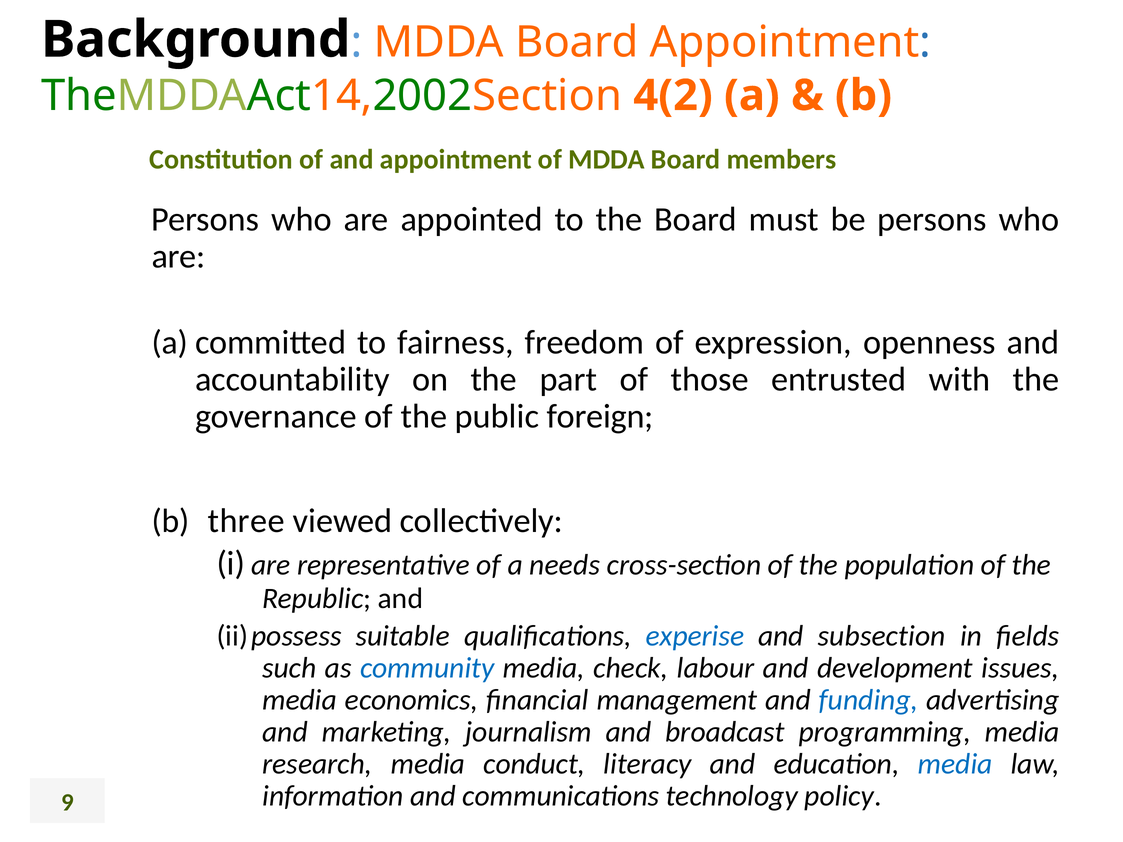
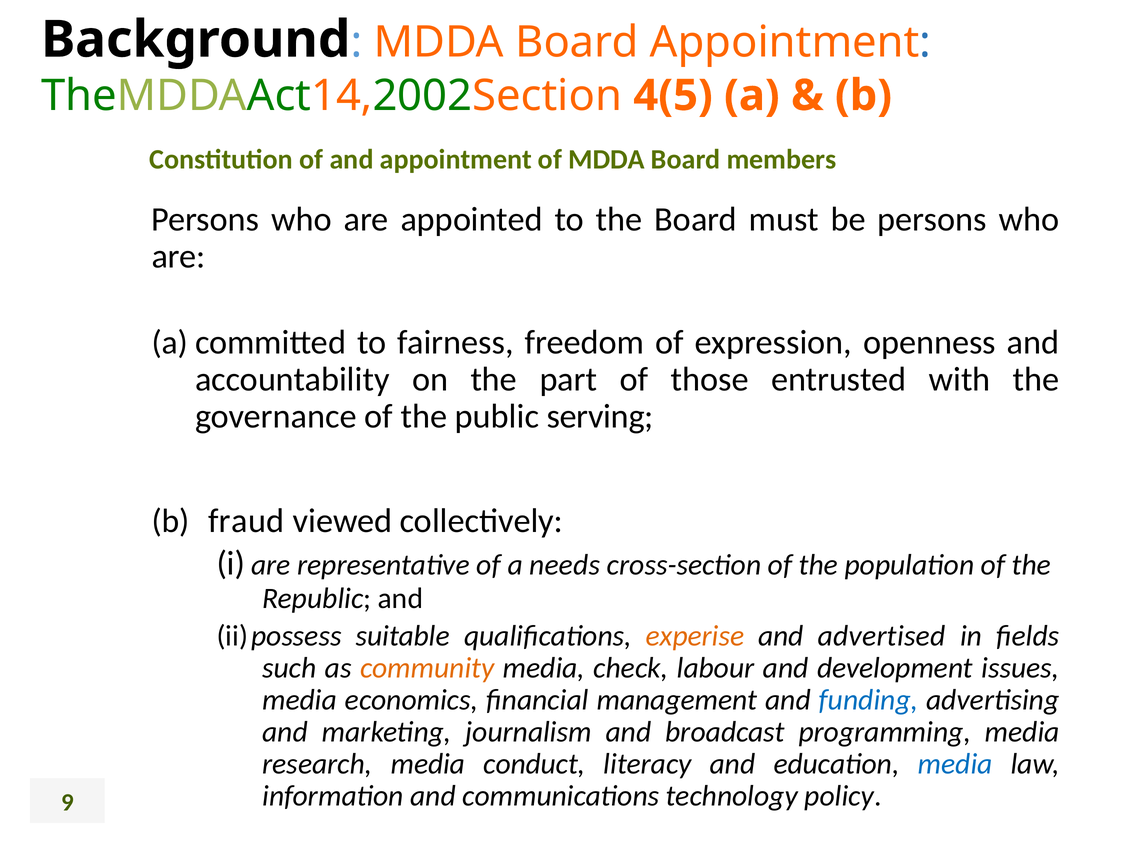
4(2: 4(2 -> 4(5
foreign: foreign -> serving
three: three -> fraud
experise colour: blue -> orange
subsection: subsection -> advertised
community colour: blue -> orange
